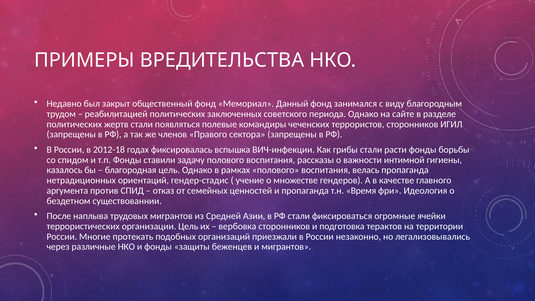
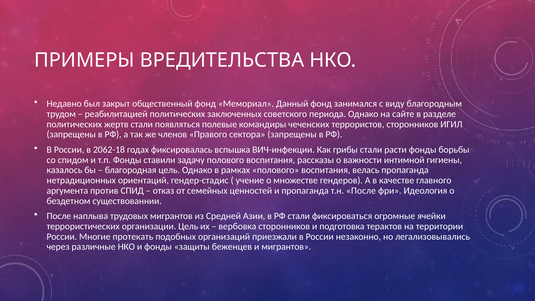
2012-18: 2012-18 -> 2062-18
т.н Время: Время -> После
